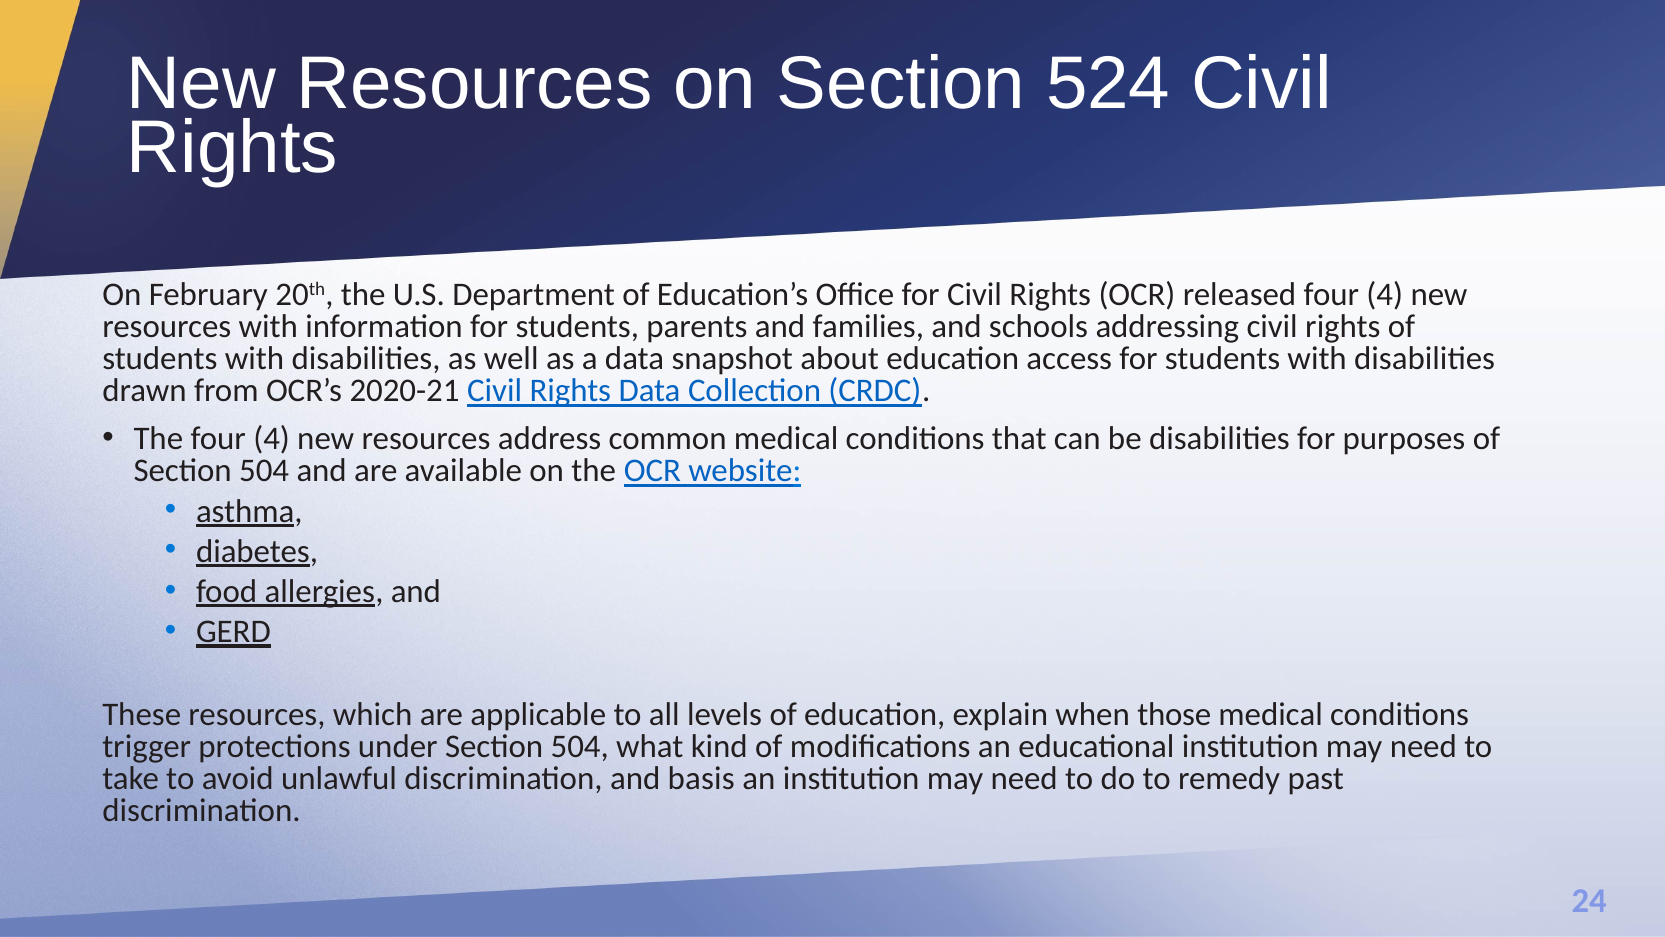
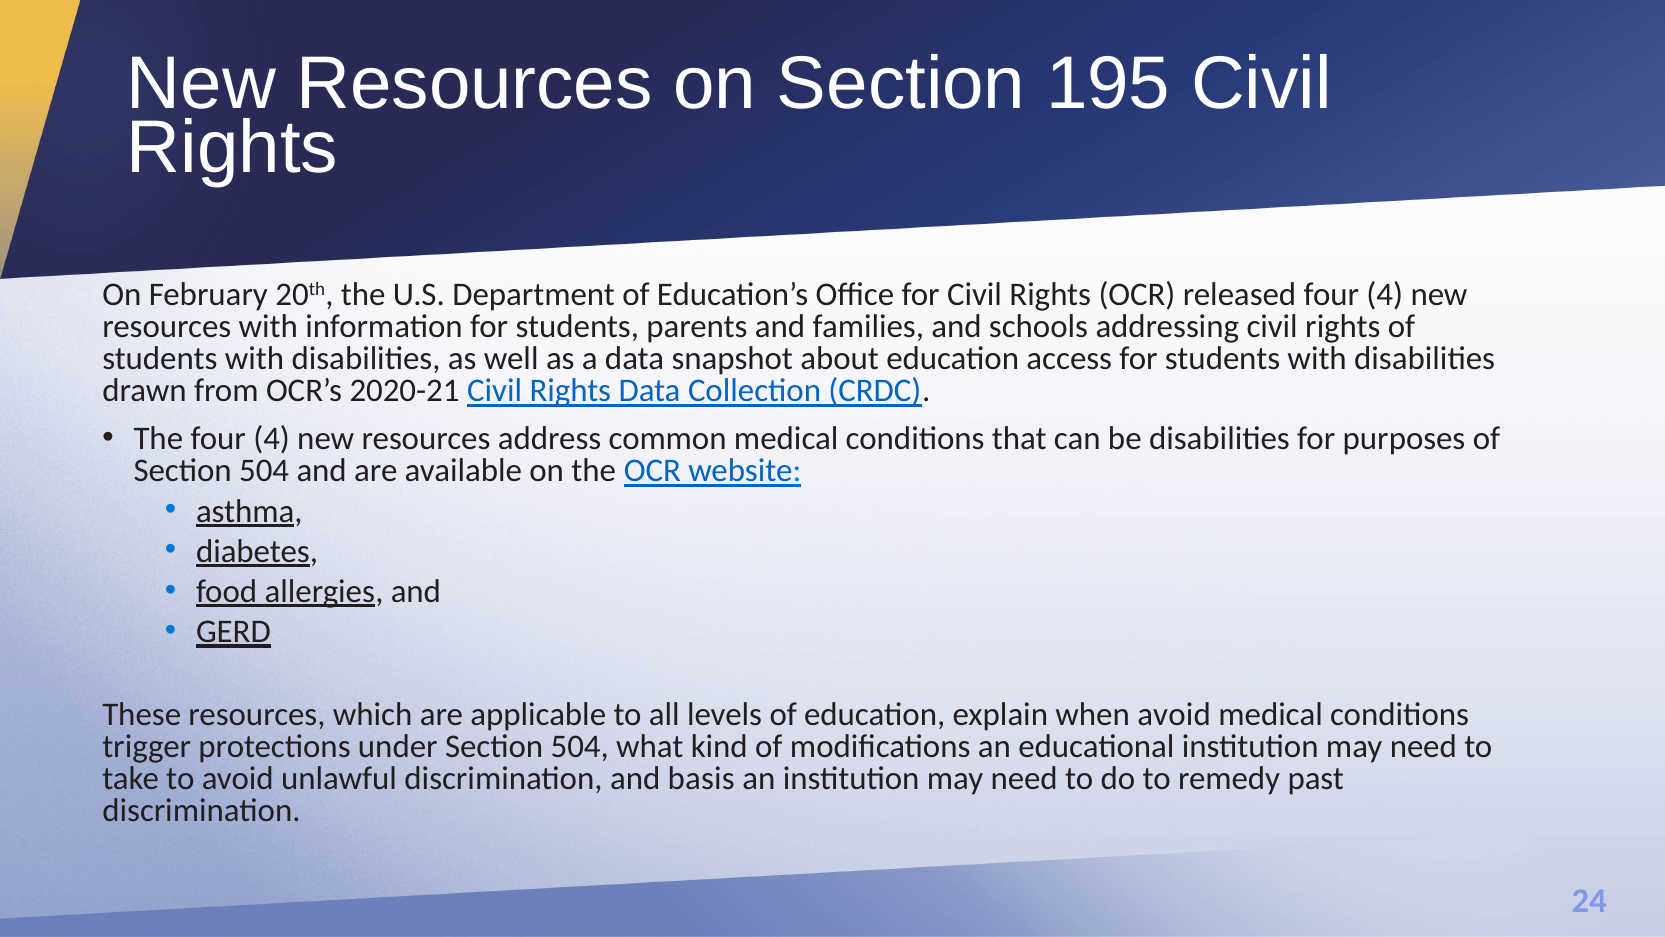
524: 524 -> 195
when those: those -> avoid
